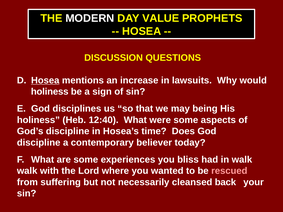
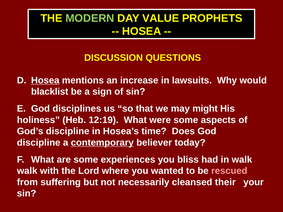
MODERN colour: white -> light green
holiness at (50, 92): holiness -> blacklist
being: being -> might
12:40: 12:40 -> 12:19
contemporary underline: none -> present
back: back -> their
